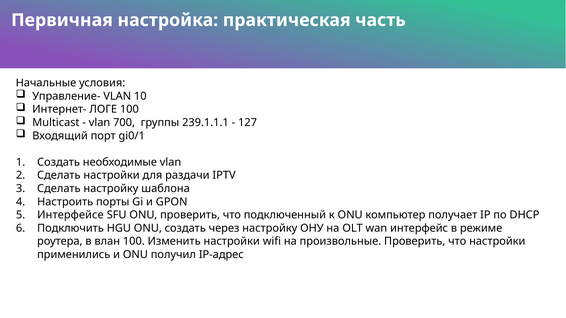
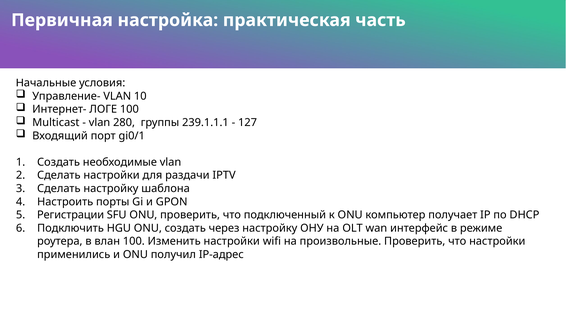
700: 700 -> 280
Интерфейсе: Интерфейсе -> Регистрации
